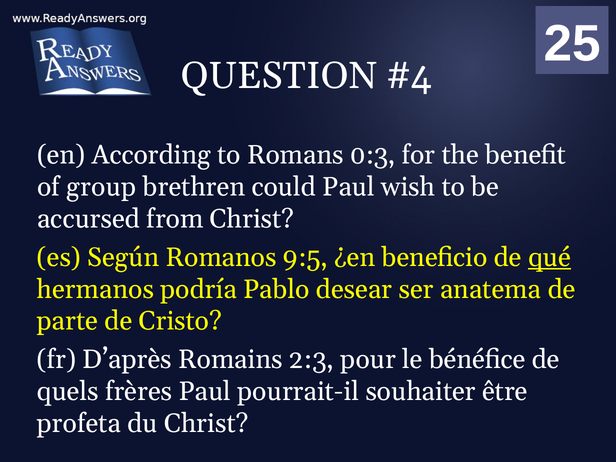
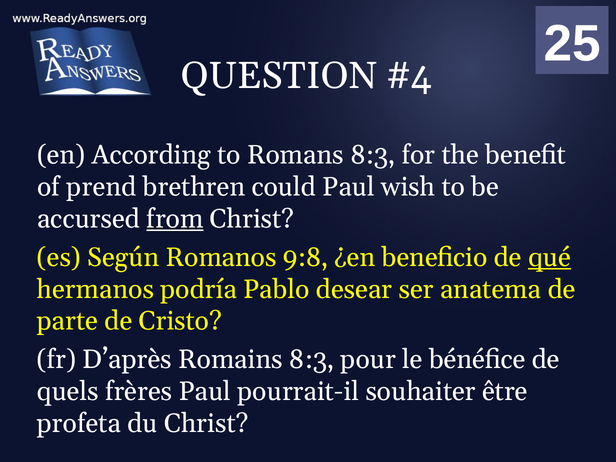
Romans 0:3: 0:3 -> 8:3
group: group -> prend
from underline: none -> present
9:5: 9:5 -> 9:8
Romains 2:3: 2:3 -> 8:3
